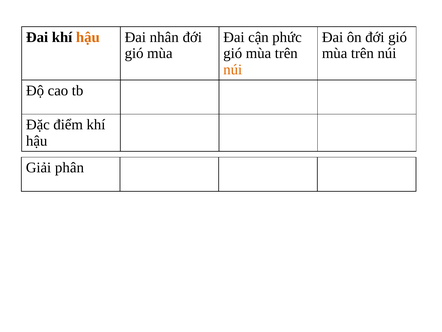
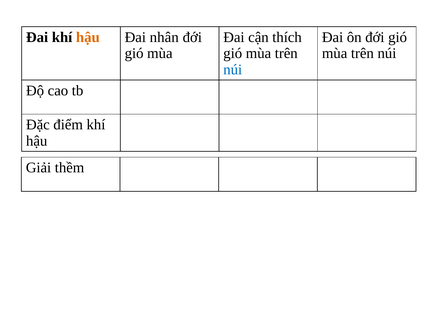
phức: phức -> thích
núi at (233, 70) colour: orange -> blue
phân: phân -> thềm
